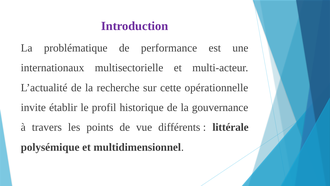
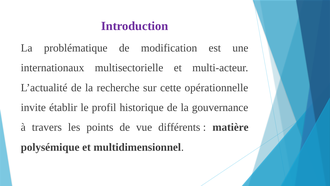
performance: performance -> modification
littérale: littérale -> matière
